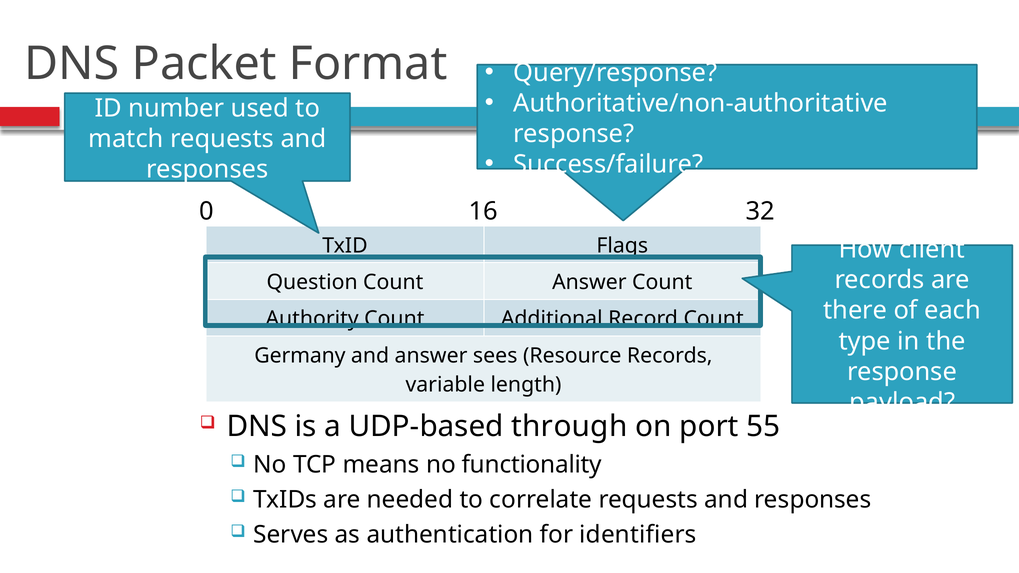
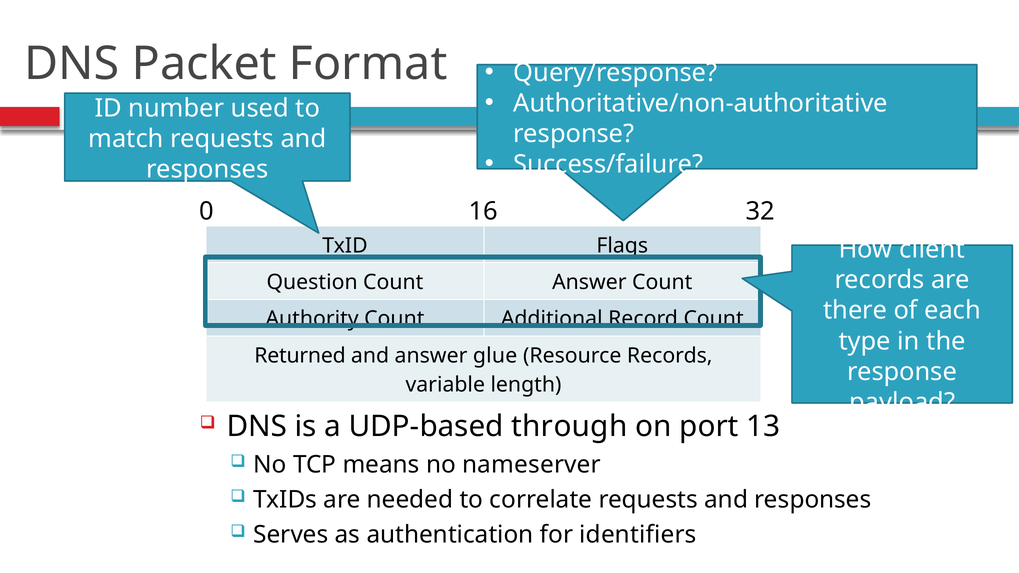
Germany: Germany -> Returned
sees: sees -> glue
55: 55 -> 13
functionality: functionality -> nameserver
